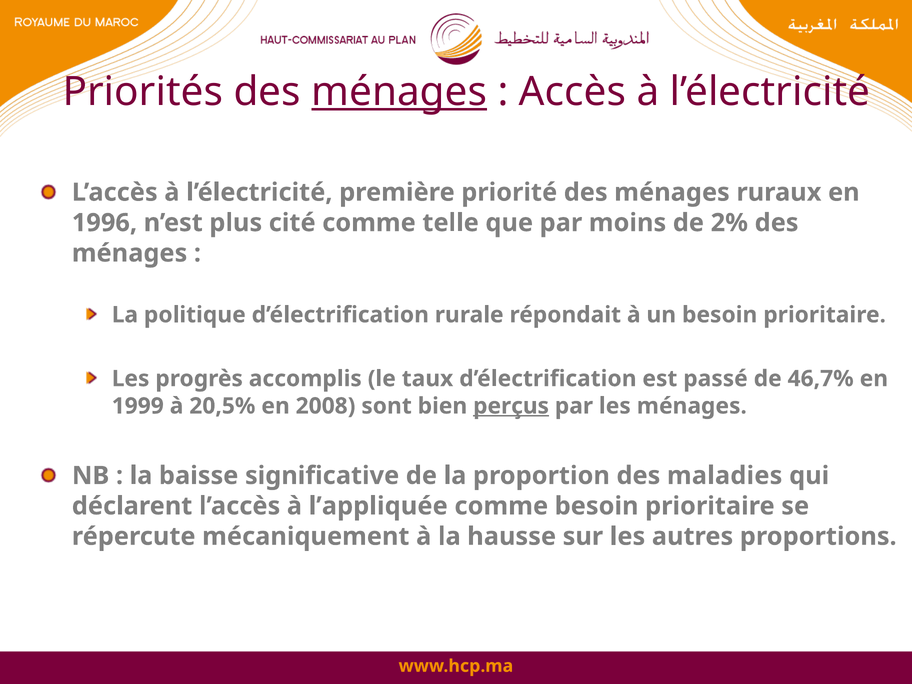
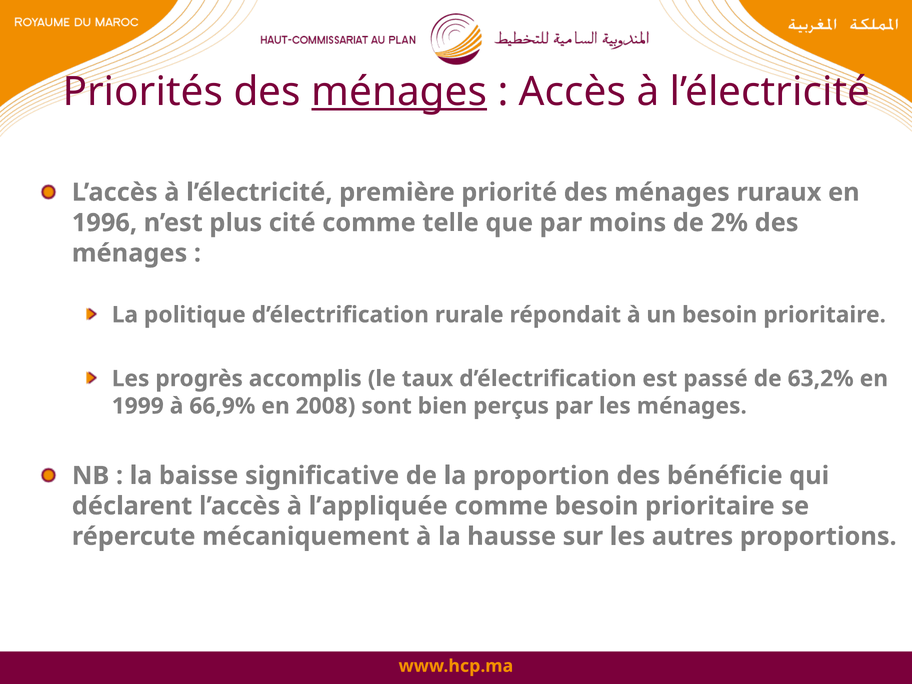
46,7%: 46,7% -> 63,2%
20,5%: 20,5% -> 66,9%
perçus underline: present -> none
maladies: maladies -> bénéficie
